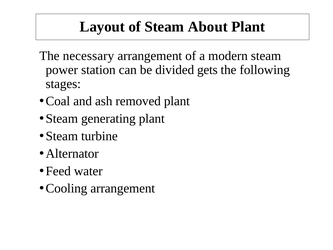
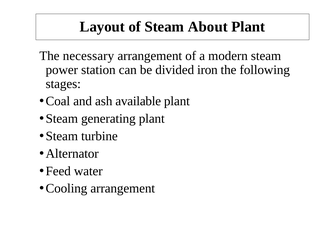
gets: gets -> iron
removed: removed -> available
